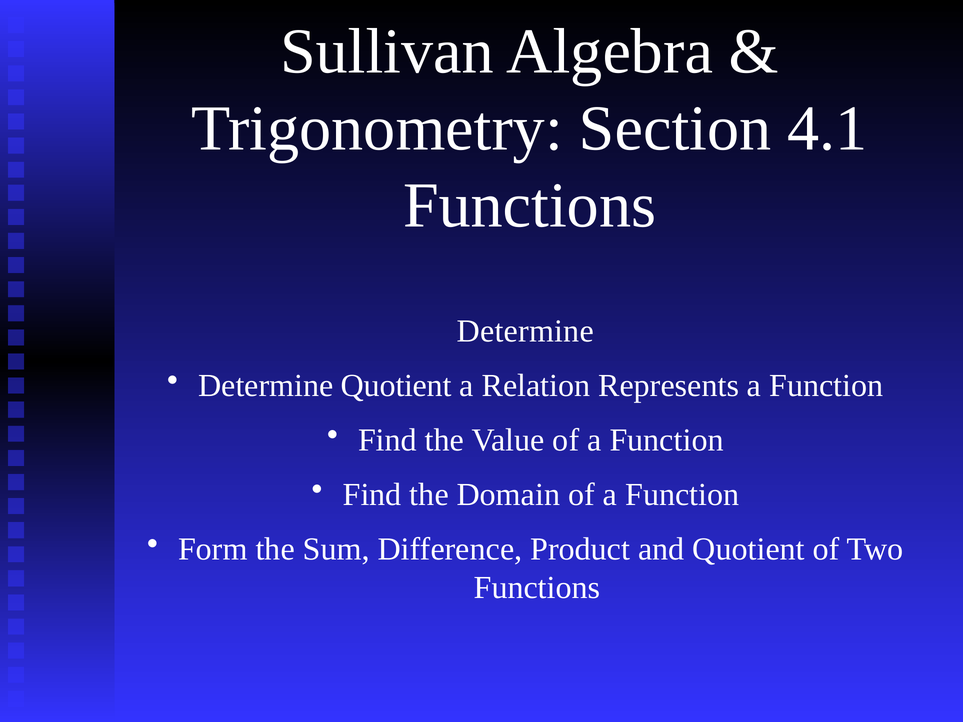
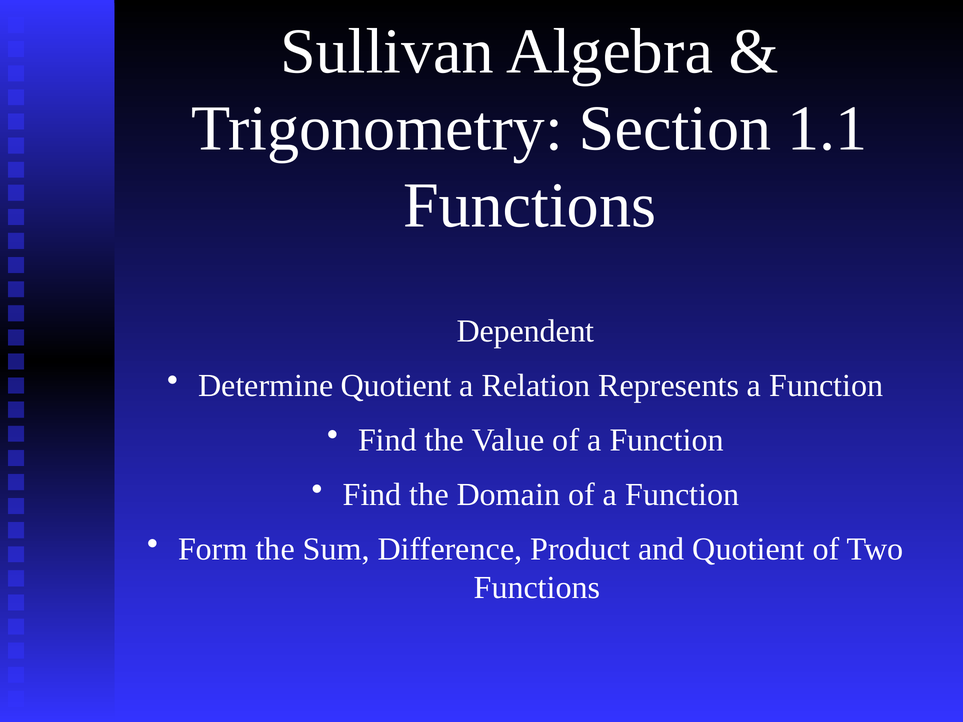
4.1: 4.1 -> 1.1
Determine at (525, 331): Determine -> Dependent
